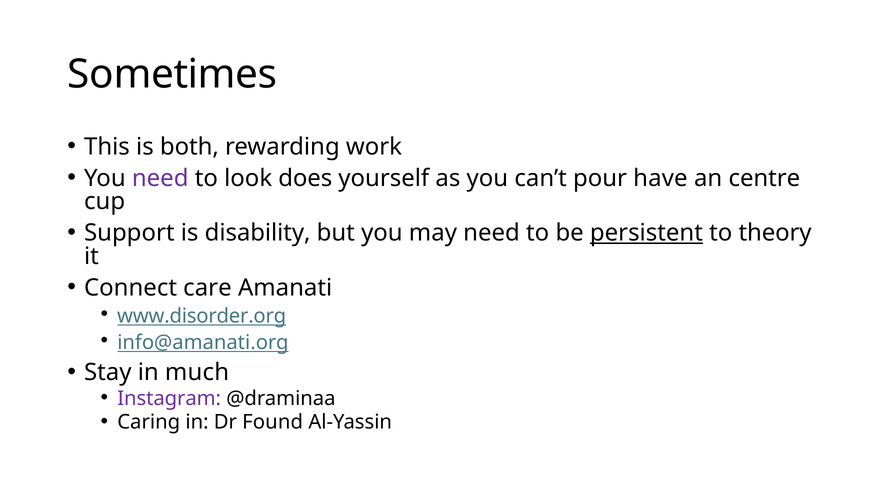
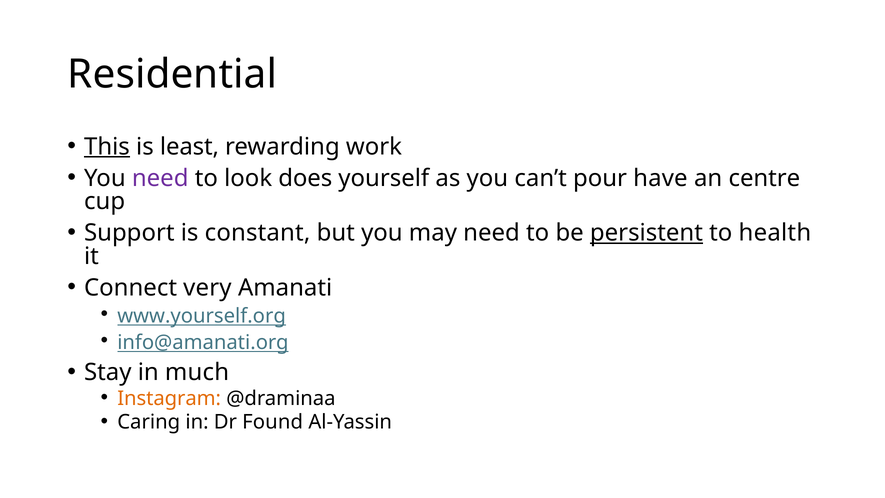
Sometimes: Sometimes -> Residential
This underline: none -> present
both: both -> least
disability: disability -> constant
theory: theory -> health
care: care -> very
www.disorder.org: www.disorder.org -> www.yourself.org
Instagram colour: purple -> orange
